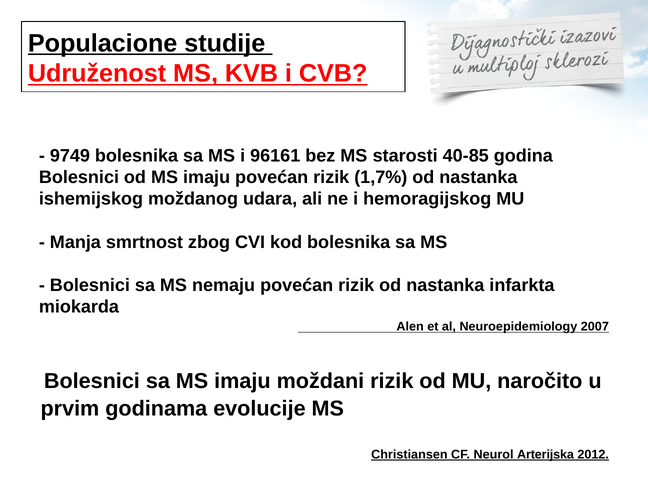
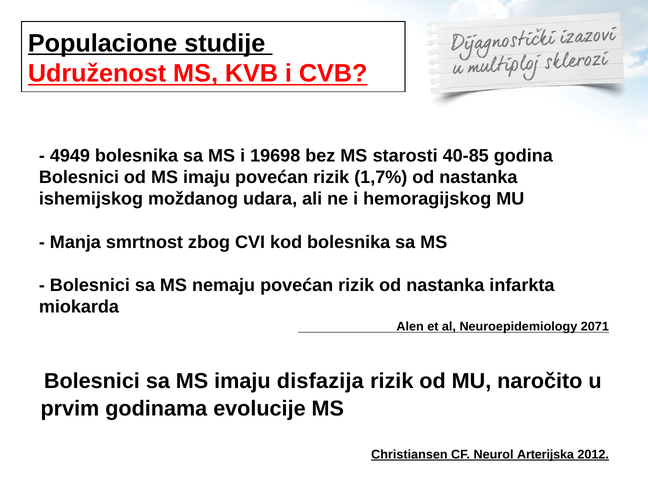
9749: 9749 -> 4949
96161: 96161 -> 19698
2007: 2007 -> 2071
moždani: moždani -> disfazija
